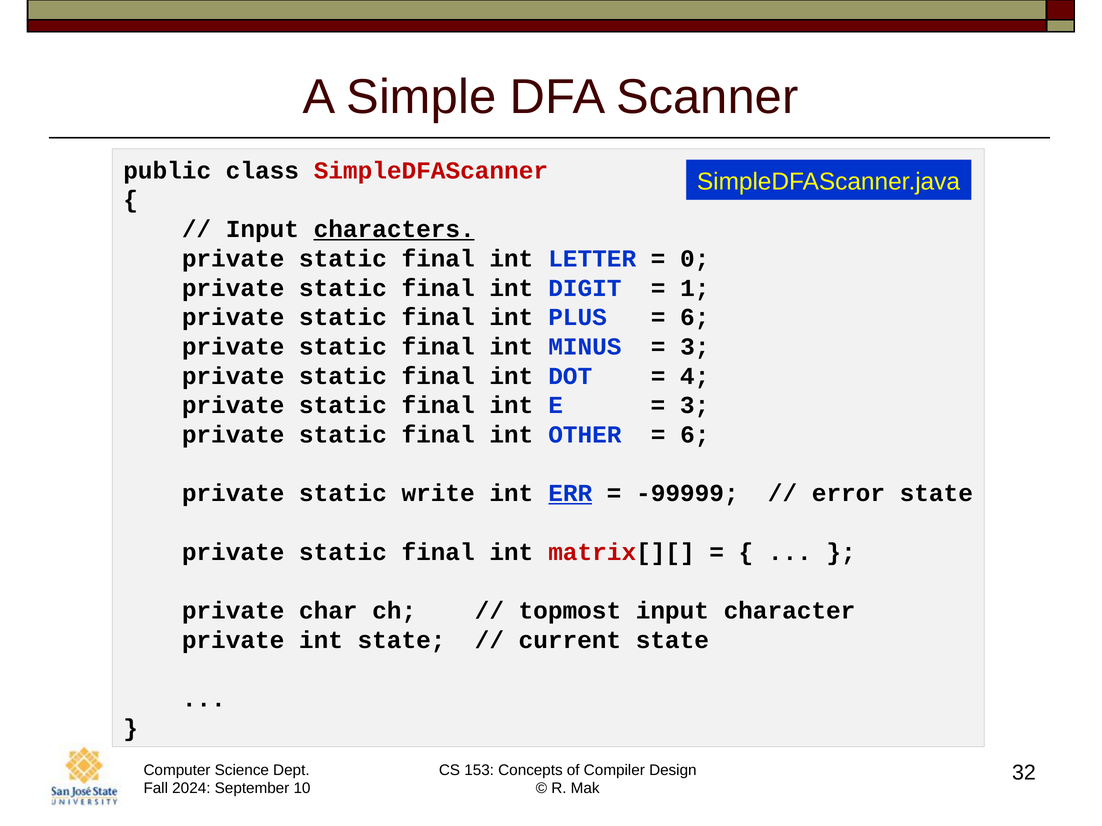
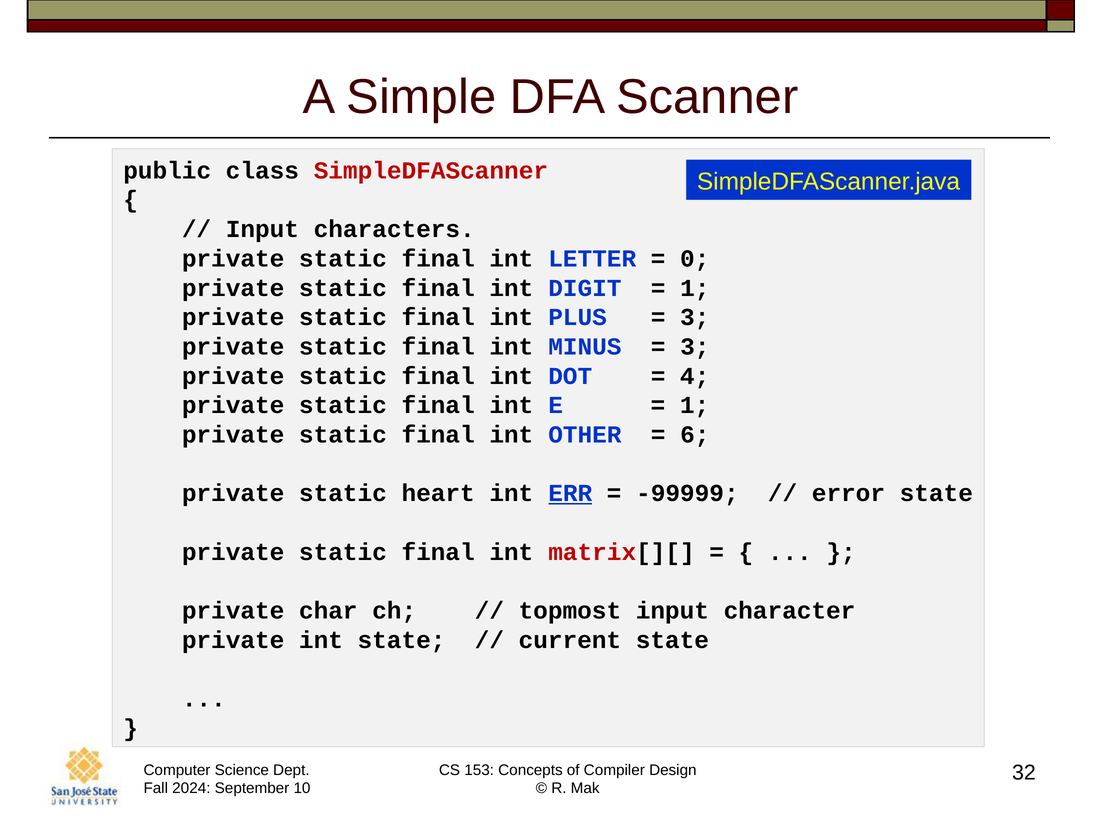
characters underline: present -> none
6 at (695, 317): 6 -> 3
3 at (695, 406): 3 -> 1
write: write -> heart
